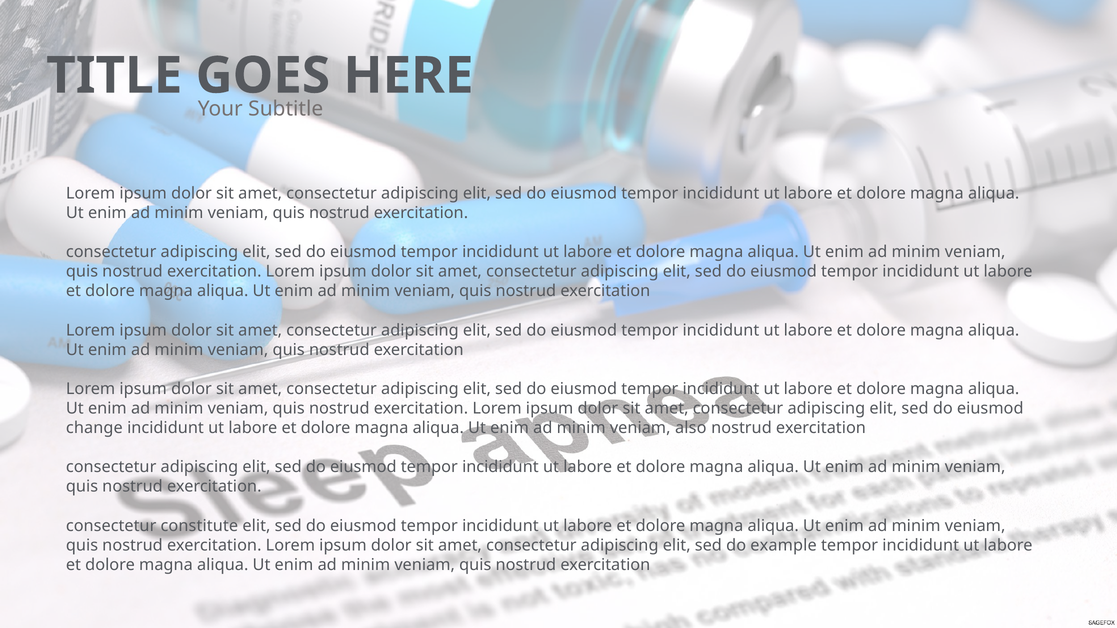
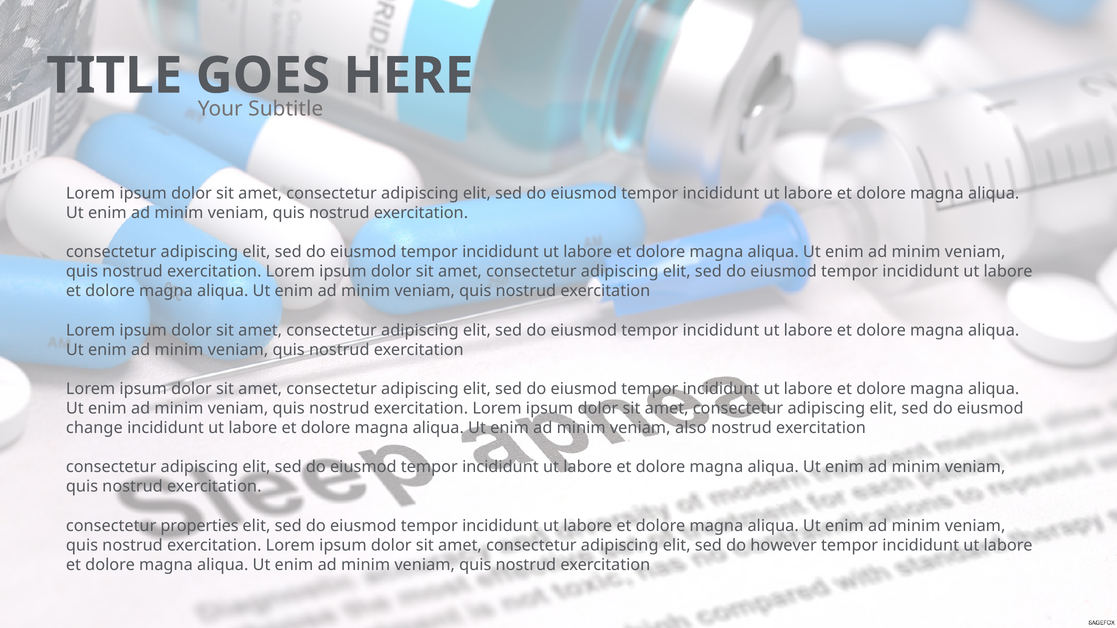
constitute: constitute -> properties
example: example -> however
